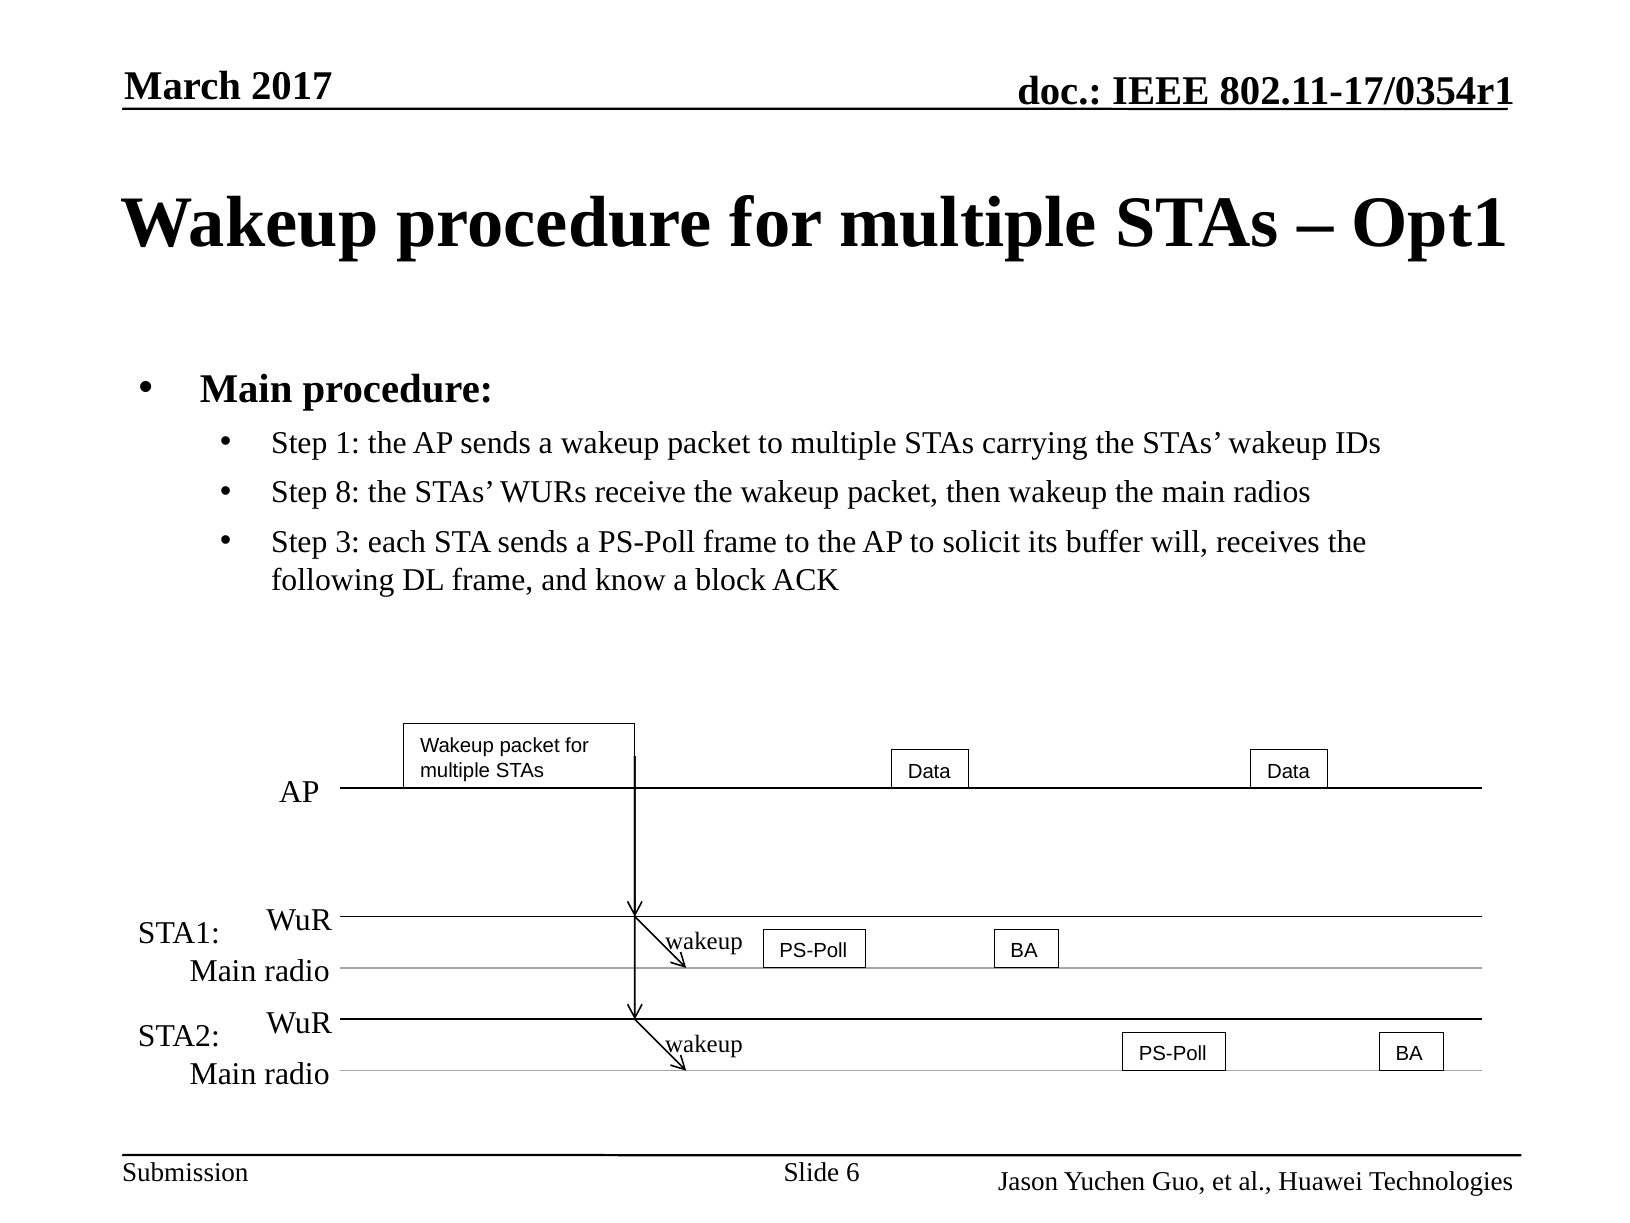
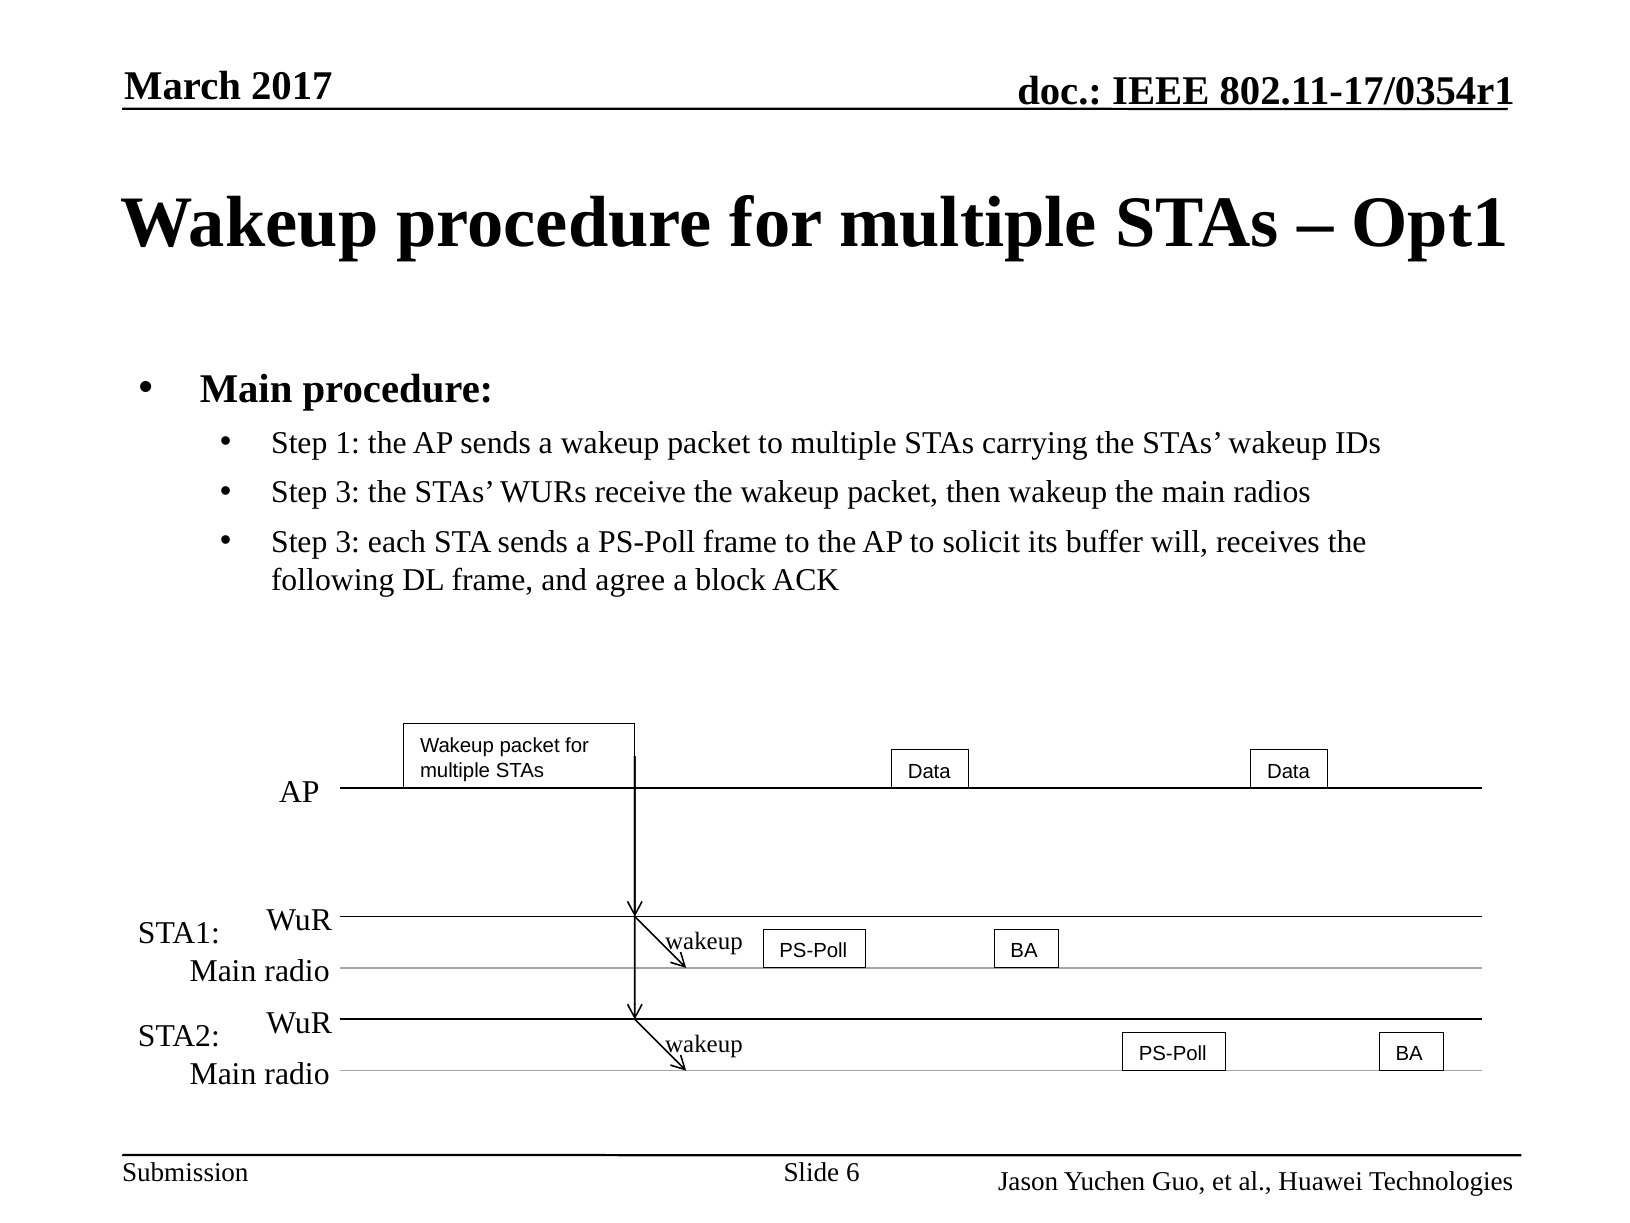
8 at (348, 492): 8 -> 3
know: know -> agree
